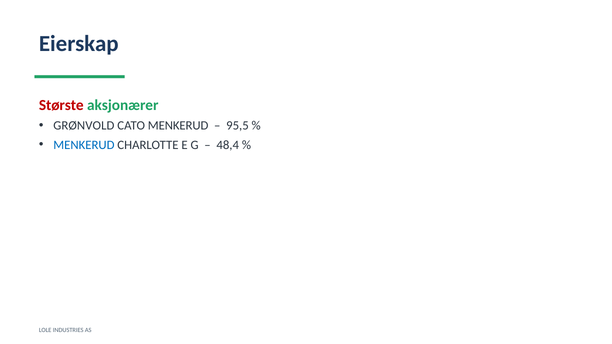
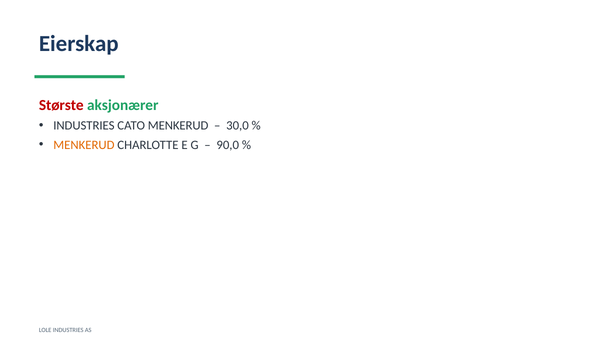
GRØNVOLD at (84, 126): GRØNVOLD -> INDUSTRIES
95,5: 95,5 -> 30,0
MENKERUD at (84, 145) colour: blue -> orange
48,4: 48,4 -> 90,0
